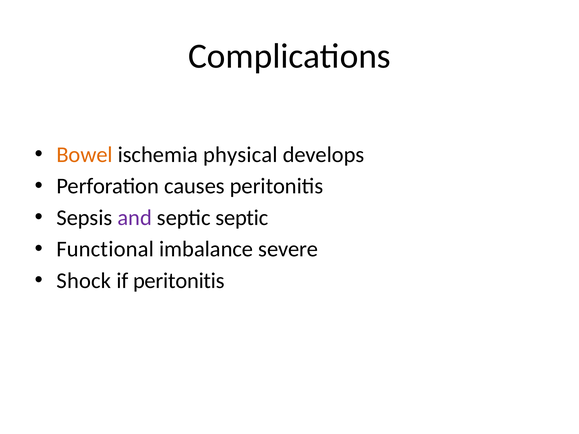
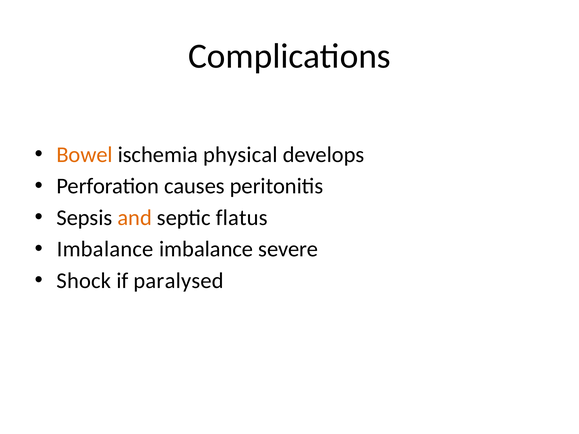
and colour: purple -> orange
septic septic: septic -> flatus
Functional at (105, 249): Functional -> Imbalance
if peritonitis: peritonitis -> paralysed
